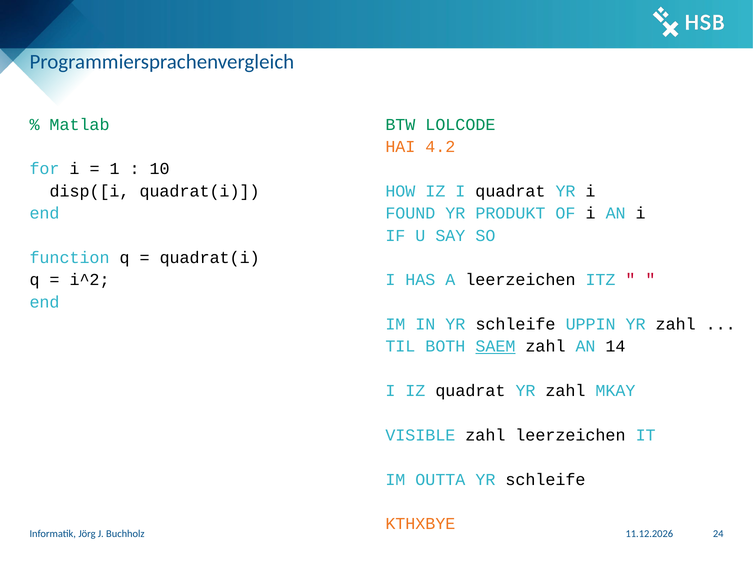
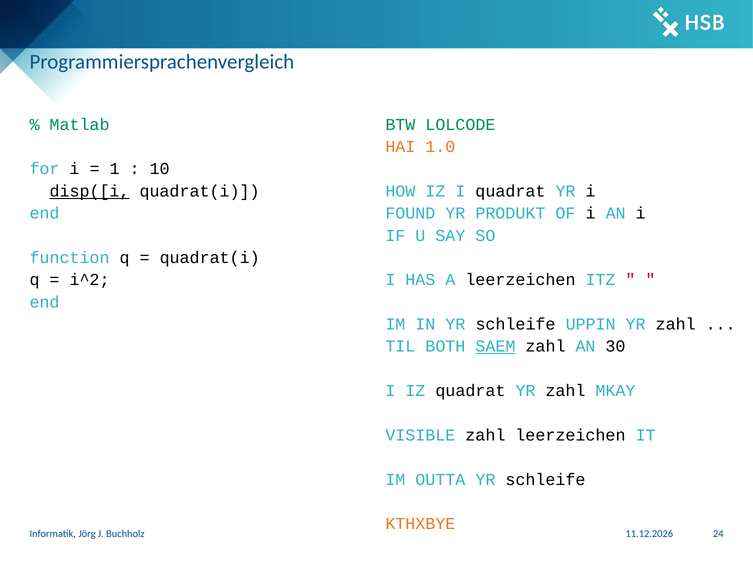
4.2: 4.2 -> 1.0
disp([i underline: none -> present
14: 14 -> 30
